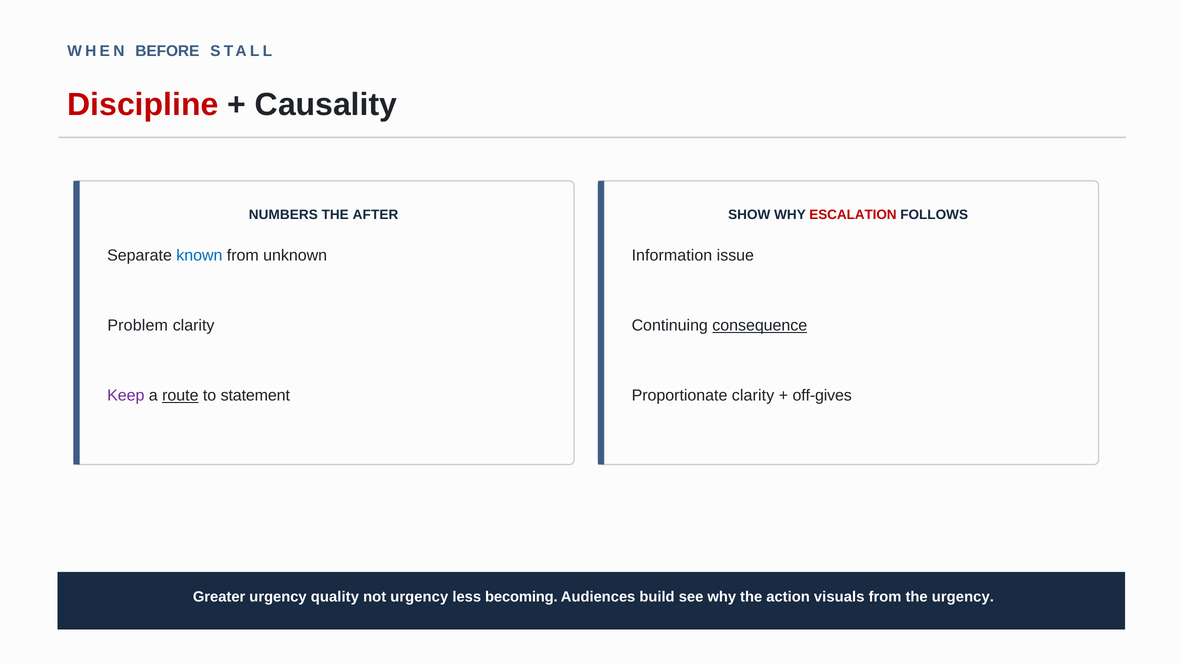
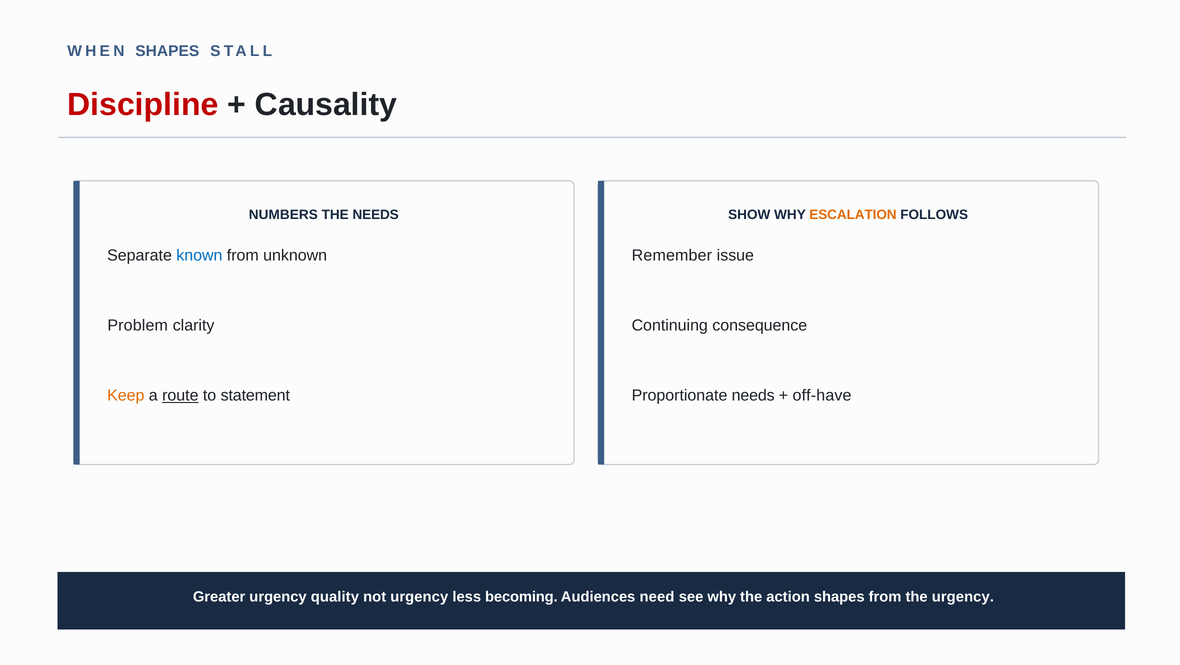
WHEN BEFORE: BEFORE -> SHAPES
THE AFTER: AFTER -> NEEDS
ESCALATION colour: red -> orange
Information: Information -> Remember
consequence underline: present -> none
Keep colour: purple -> orange
Proportionate clarity: clarity -> needs
off-gives: off-gives -> off-have
build: build -> need
action visuals: visuals -> shapes
